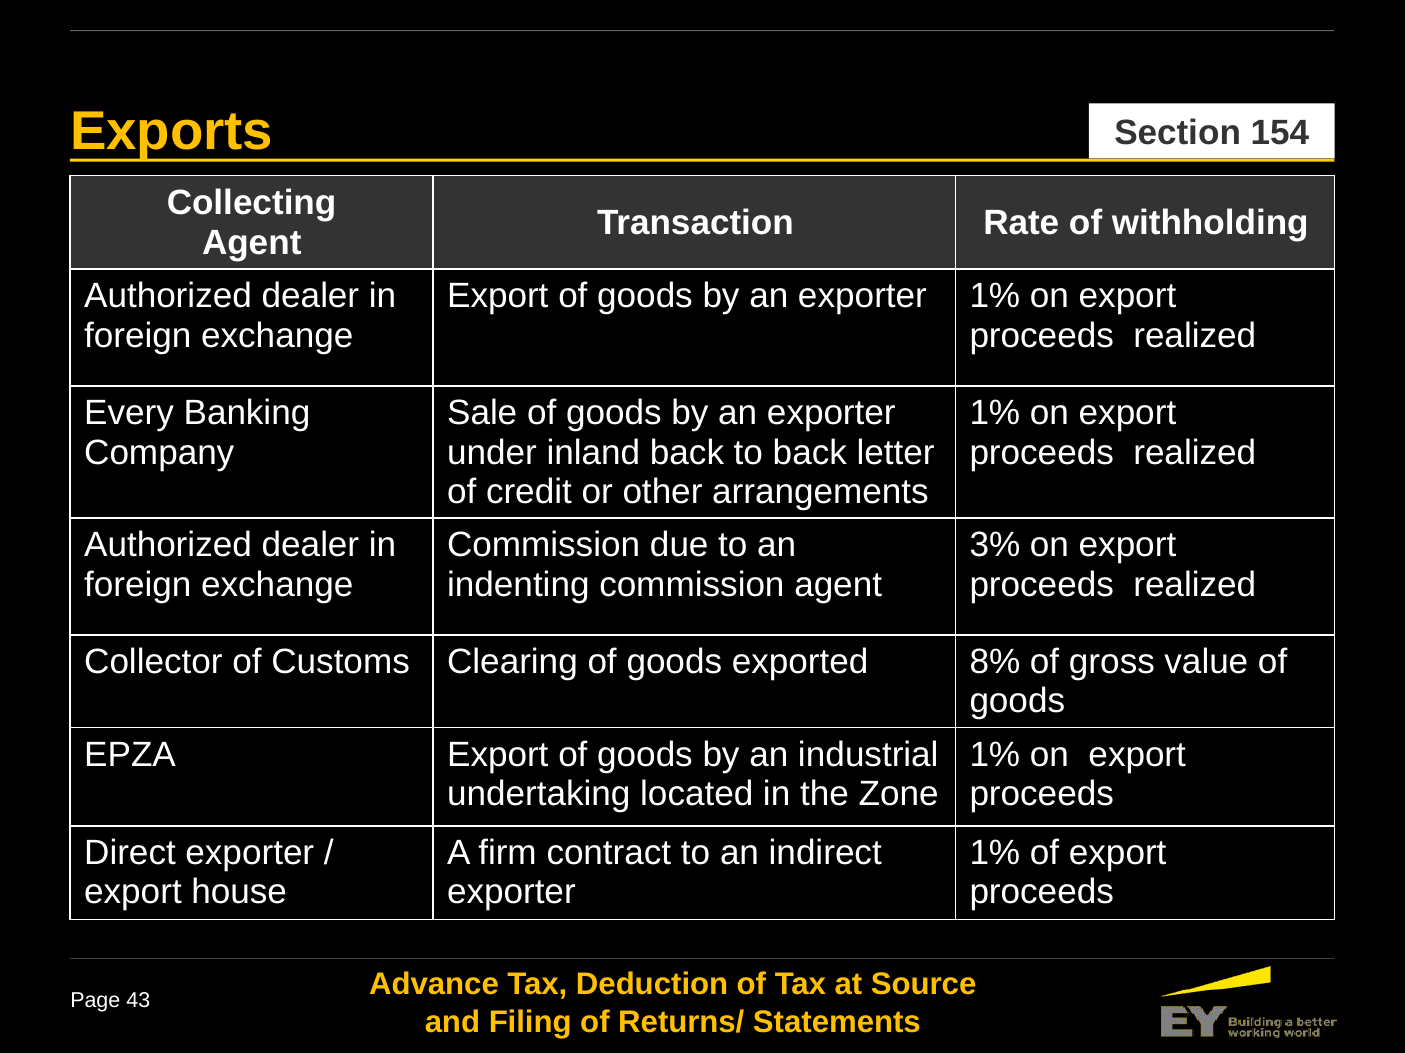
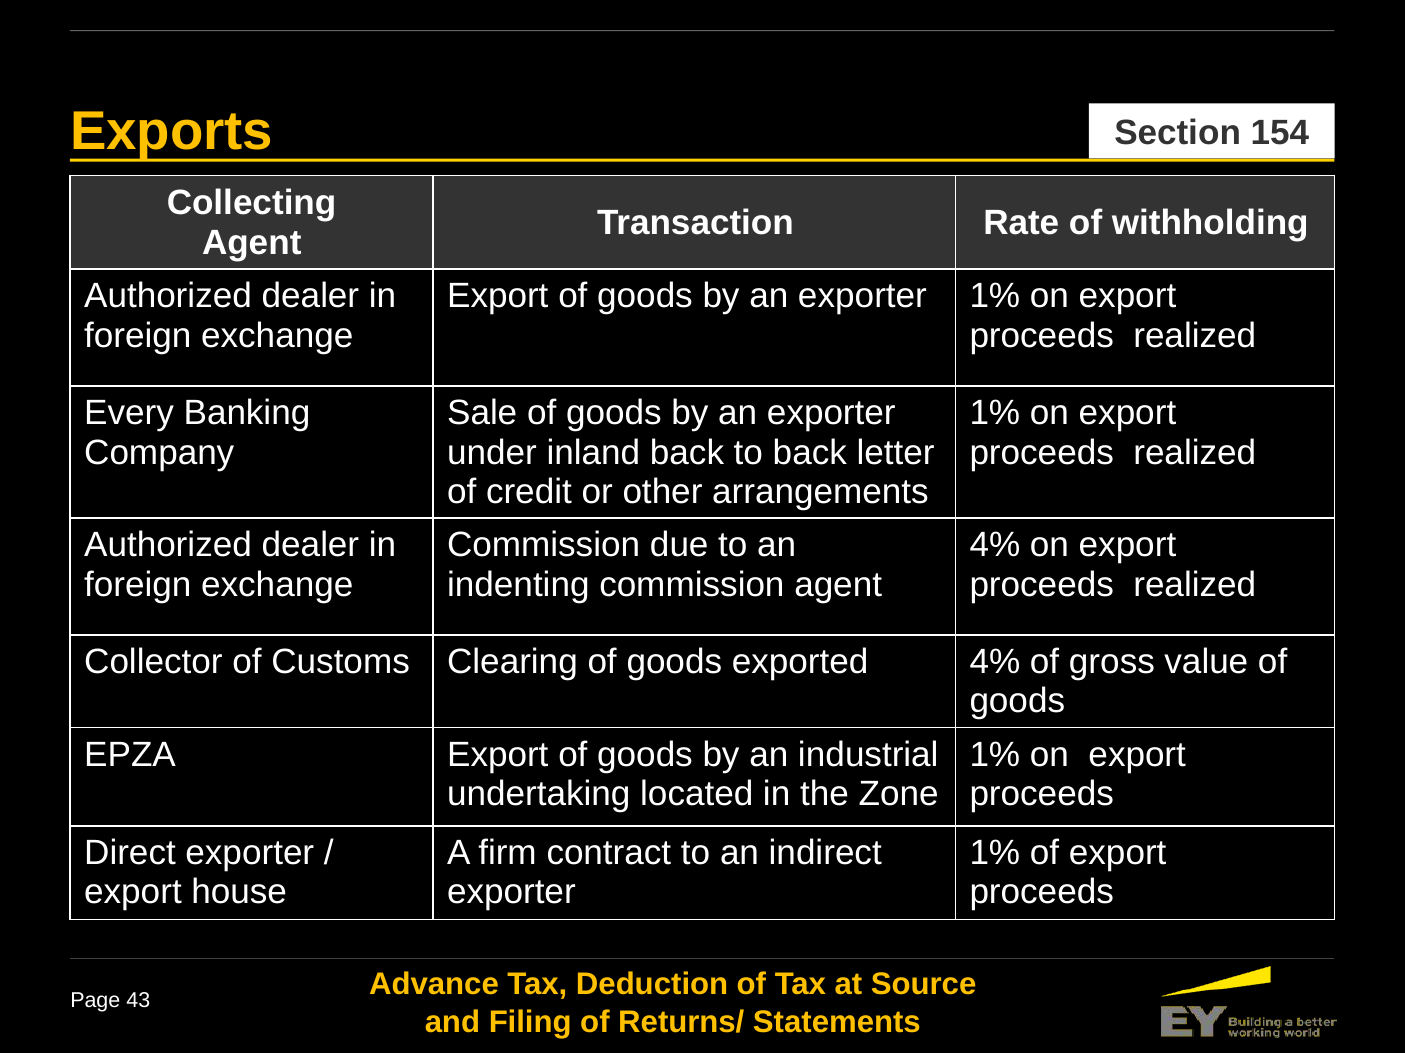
3% at (995, 546): 3% -> 4%
exported 8%: 8% -> 4%
